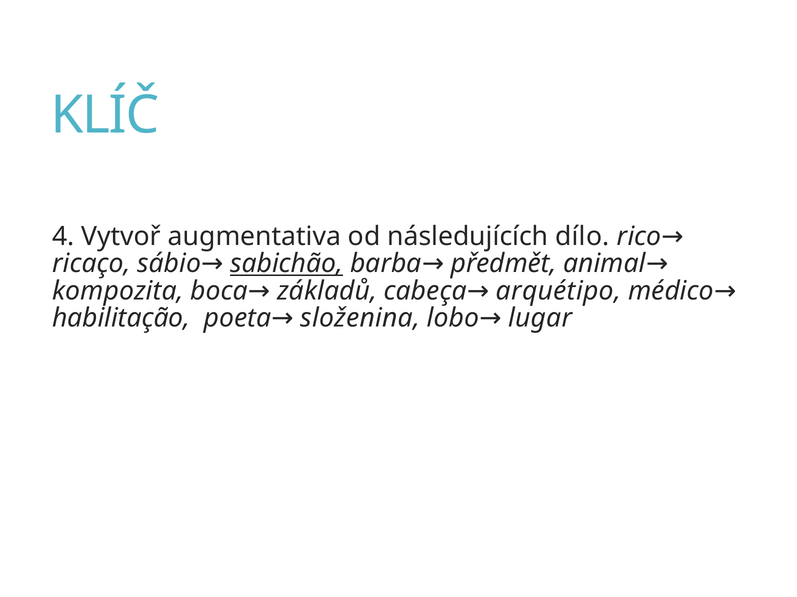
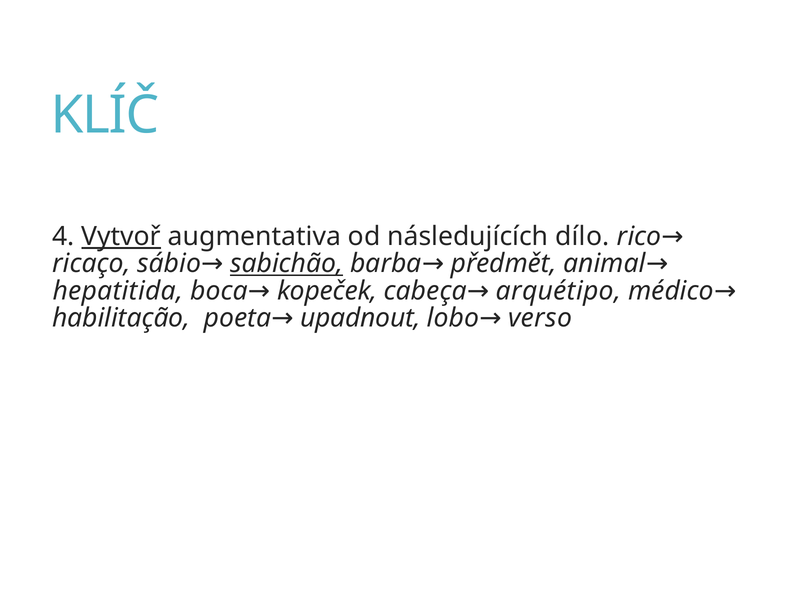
Vytvoř underline: none -> present
kompozita: kompozita -> hepatitida
základů: základů -> kopeček
složenina: složenina -> upadnout
lugar: lugar -> verso
